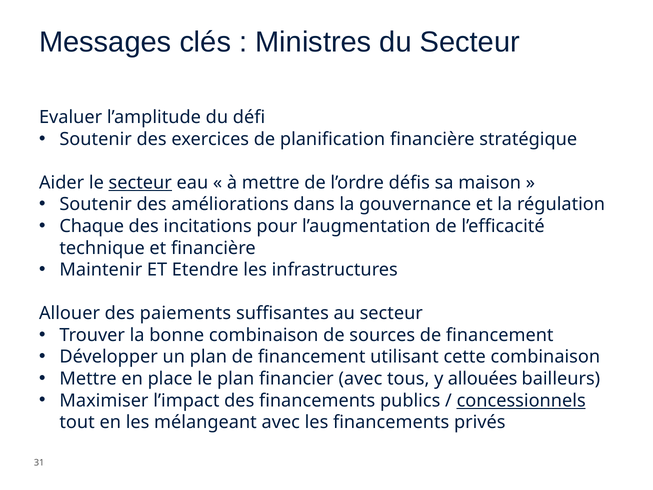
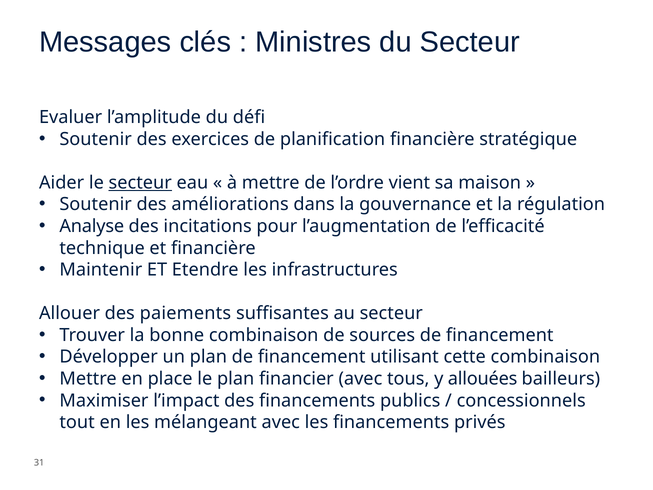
défis: défis -> vient
Chaque: Chaque -> Analyse
concessionnels underline: present -> none
